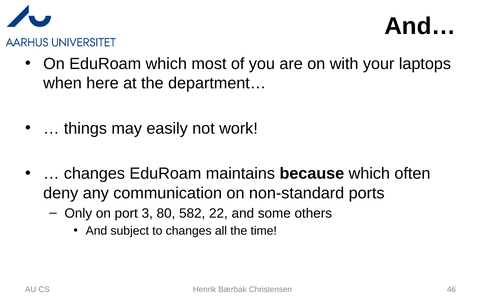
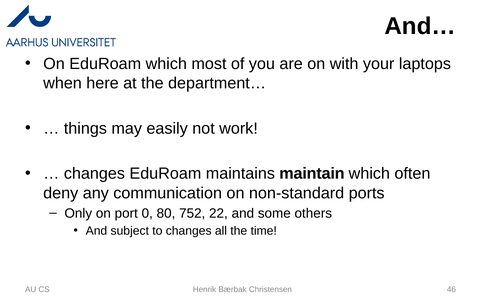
because: because -> maintain
3: 3 -> 0
582: 582 -> 752
